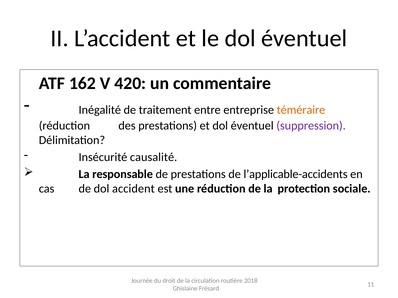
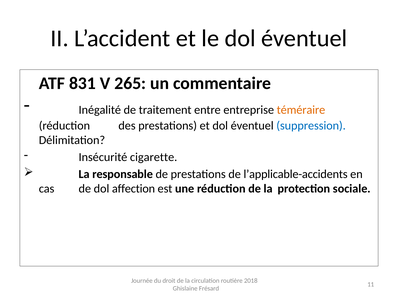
162: 162 -> 831
420: 420 -> 265
suppression colour: purple -> blue
causalité: causalité -> cigarette
accident: accident -> affection
